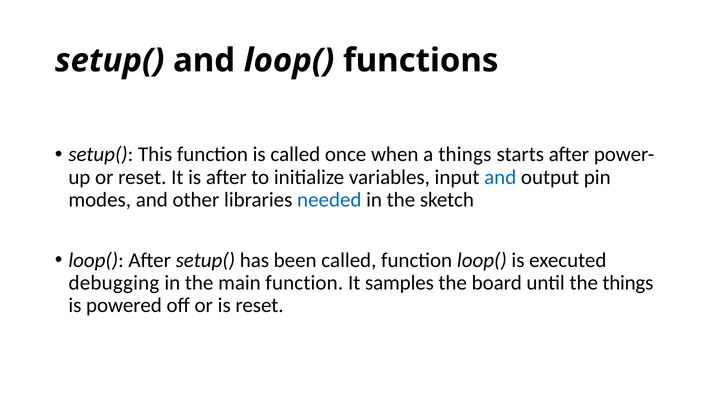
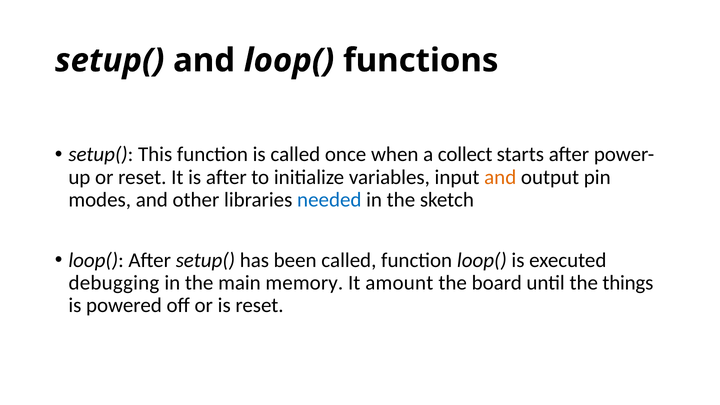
a things: things -> collect
and at (500, 177) colour: blue -> orange
main function: function -> memory
samples: samples -> amount
